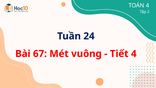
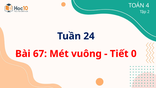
Tiết 4: 4 -> 0
